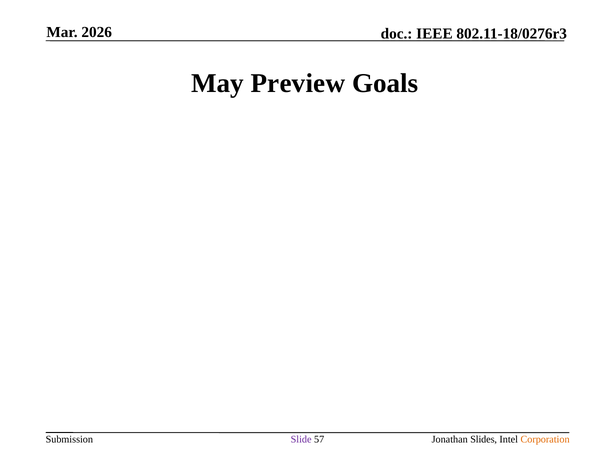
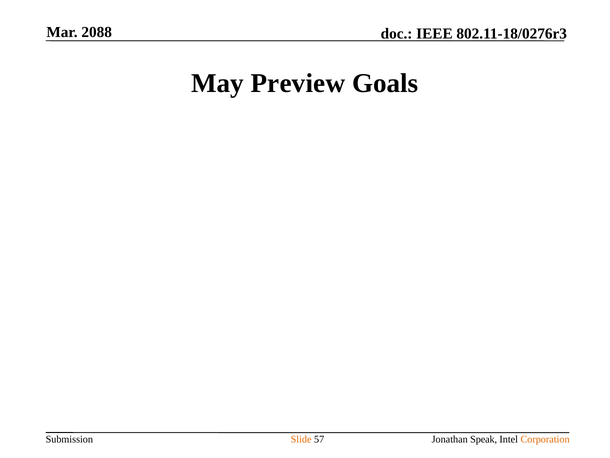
2026: 2026 -> 2088
Slide colour: purple -> orange
Slides: Slides -> Speak
